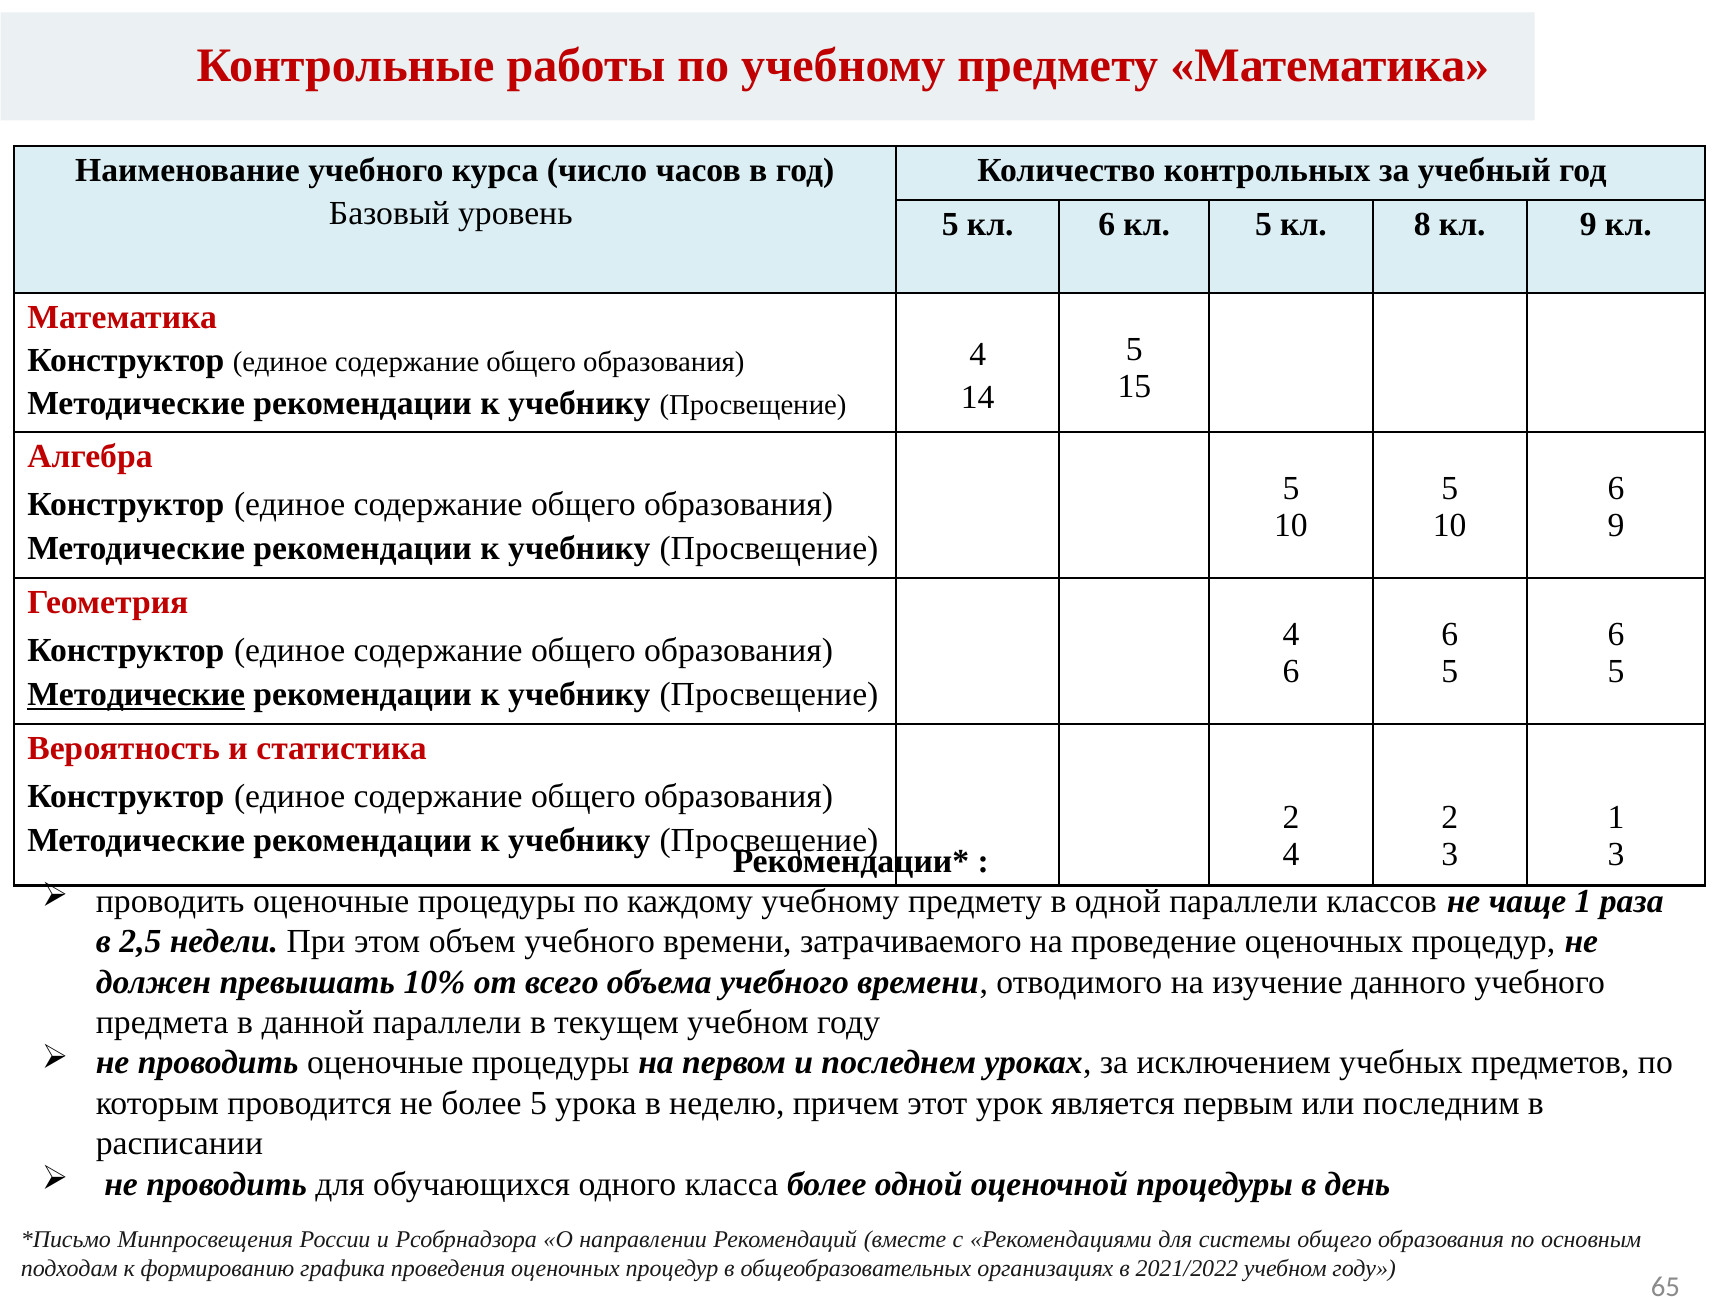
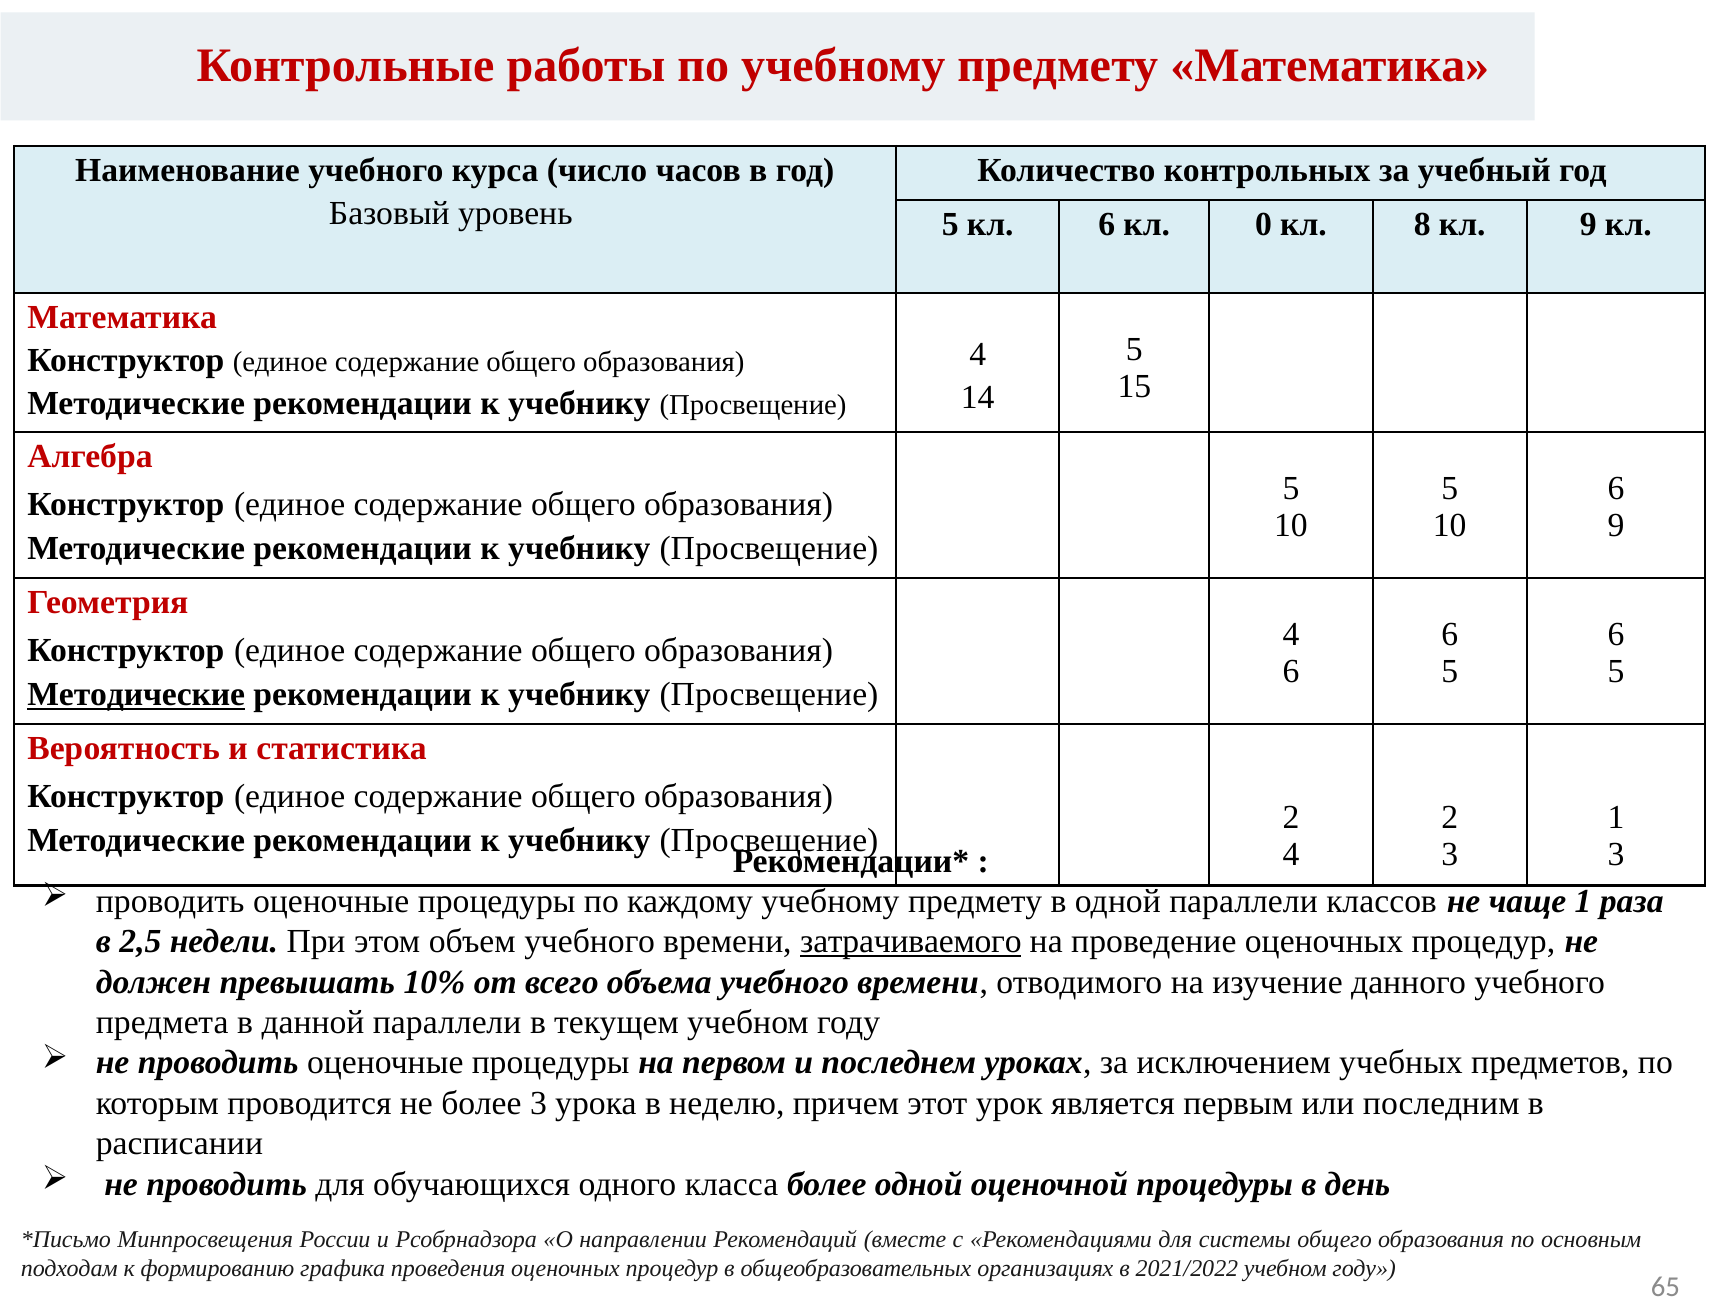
кл 5: 5 -> 0
затрачиваемого underline: none -> present
более 5: 5 -> 3
